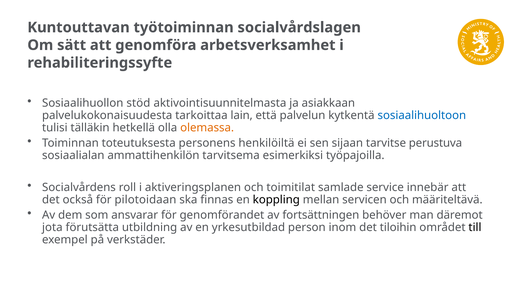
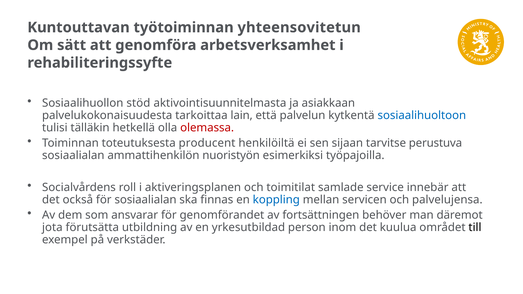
socialvårdslagen: socialvårdslagen -> yhteensovitetun
olemassa colour: orange -> red
personens: personens -> producent
tarvitsema: tarvitsema -> nuoristyön
för pilotoidaan: pilotoidaan -> sosiaalialan
koppling colour: black -> blue
määriteltävä: määriteltävä -> palvelujensa
tiloihin: tiloihin -> kuulua
